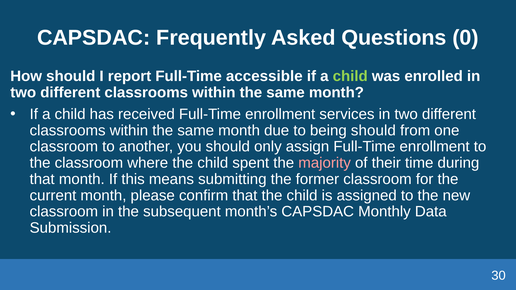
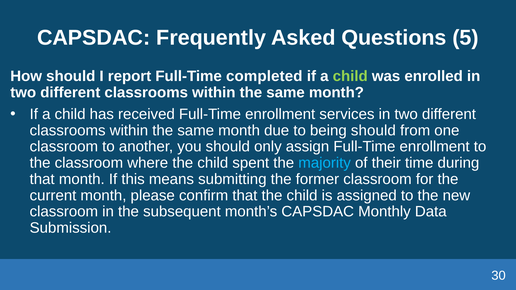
0: 0 -> 5
accessible: accessible -> completed
majority colour: pink -> light blue
